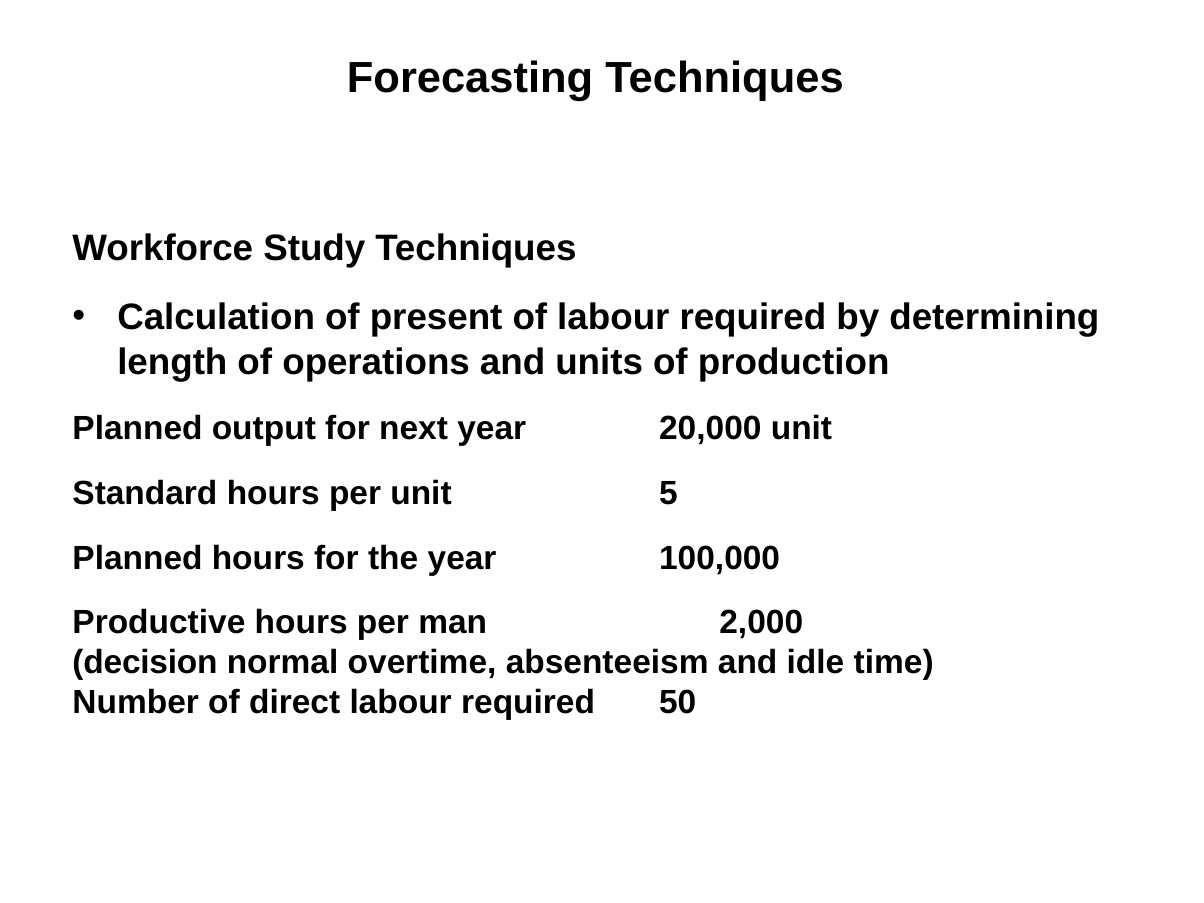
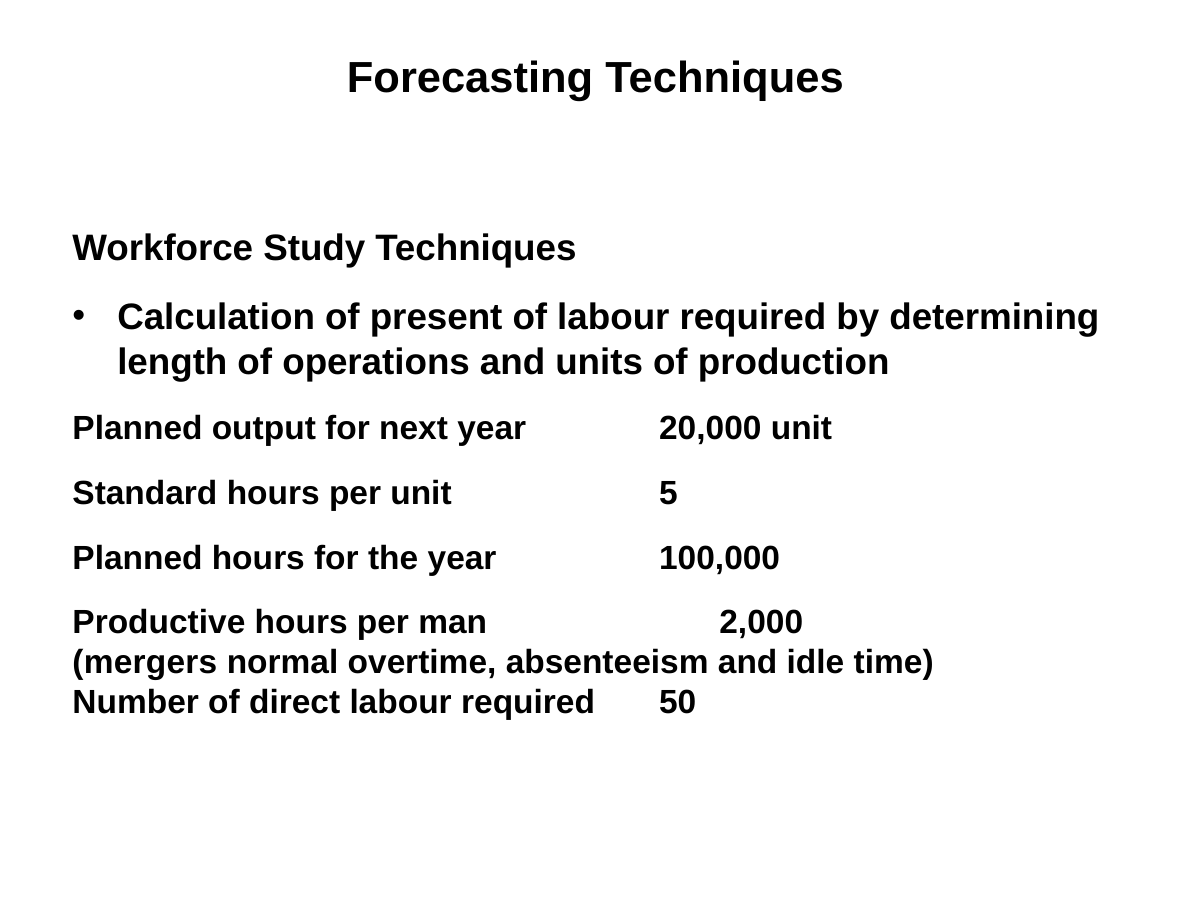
decision: decision -> mergers
